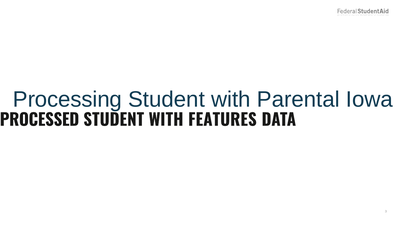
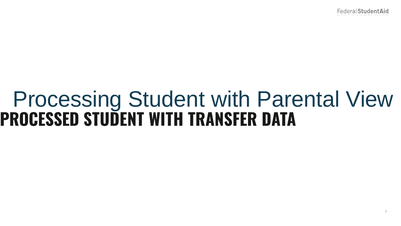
Iowa: Iowa -> View
FEATURES: FEATURES -> TRANSFER
